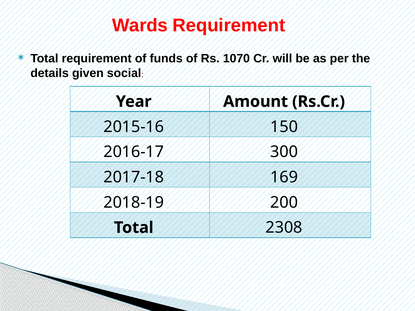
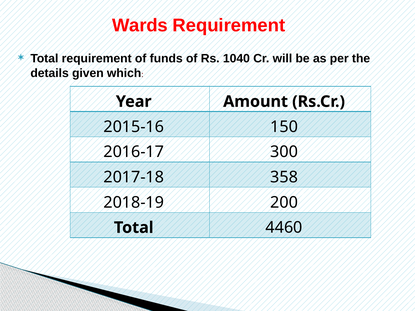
1070: 1070 -> 1040
social: social -> which
169: 169 -> 358
2308: 2308 -> 4460
